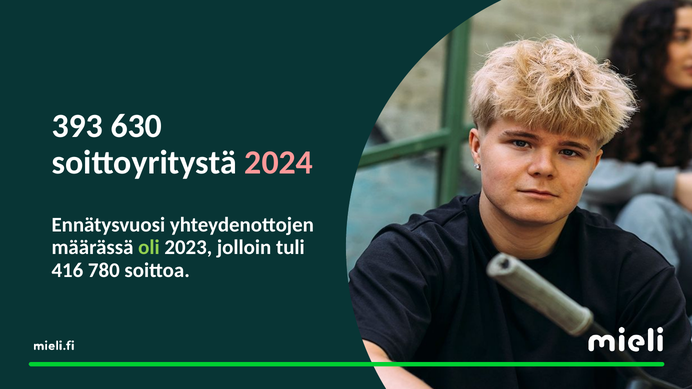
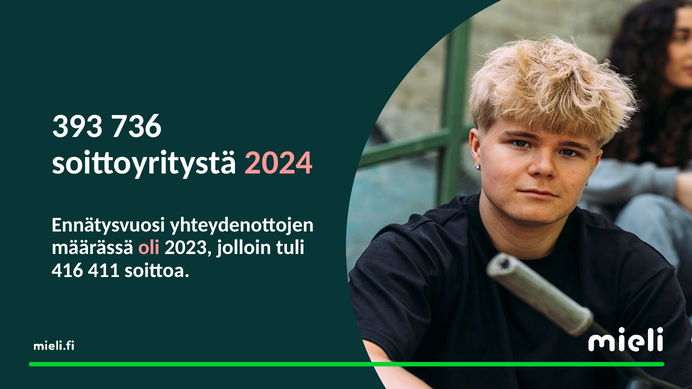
630: 630 -> 736
oli colour: light green -> pink
780: 780 -> 411
